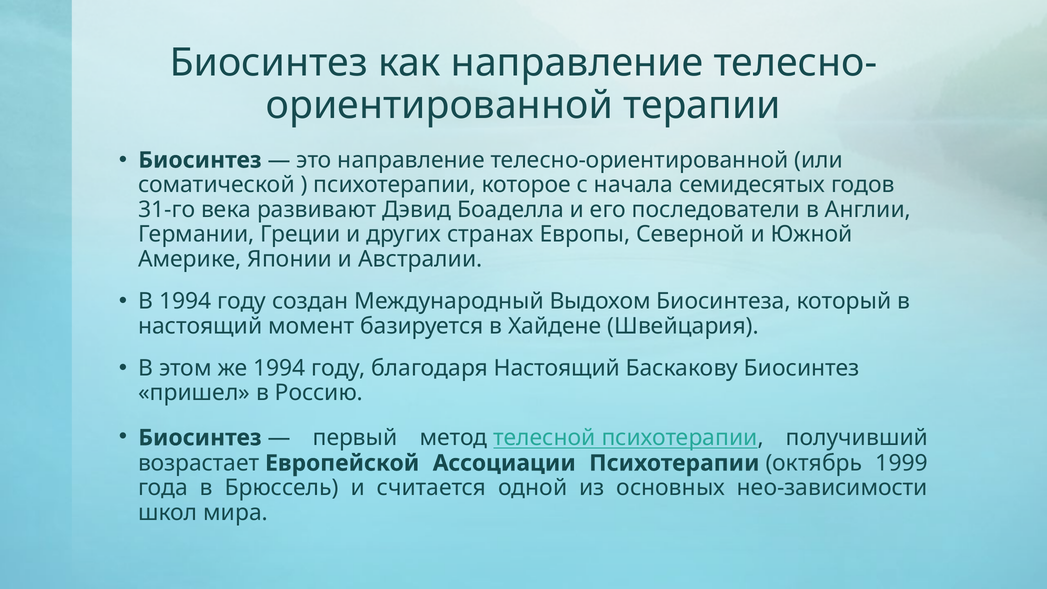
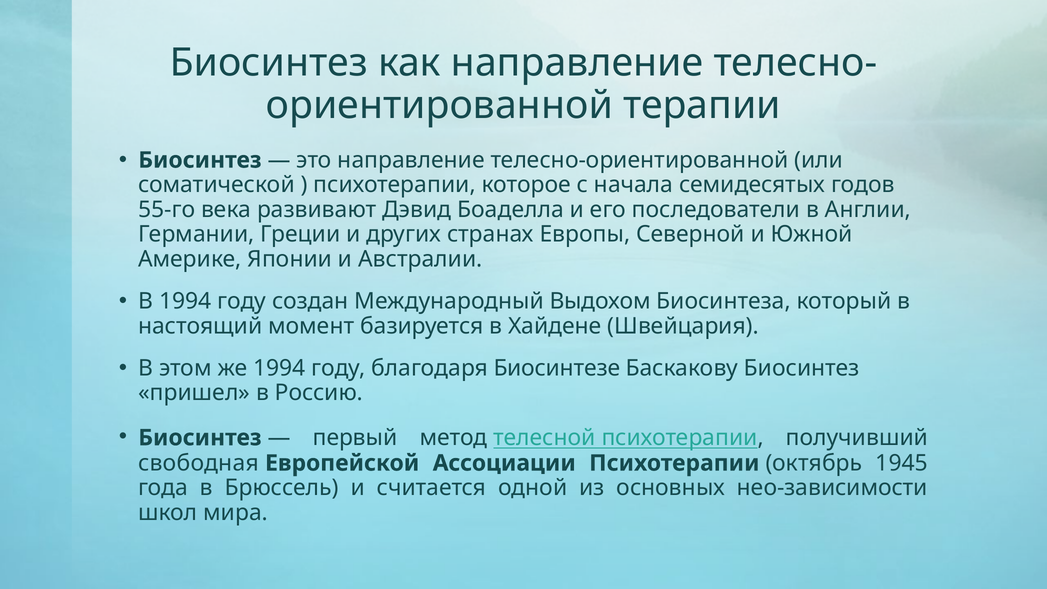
31-го: 31-го -> 55-го
благодаря Настоящий: Настоящий -> Биосинтезе
возрастает: возрастает -> свободная
1999: 1999 -> 1945
